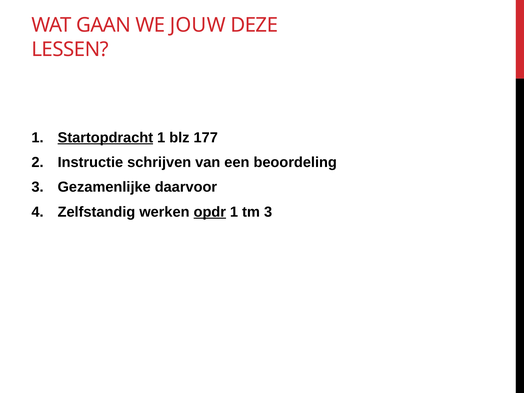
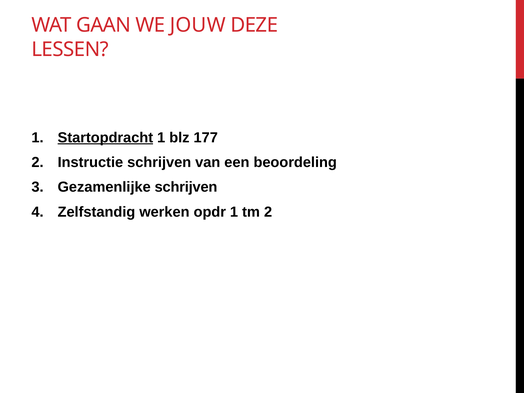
Gezamenlijke daarvoor: daarvoor -> schrijven
opdr underline: present -> none
tm 3: 3 -> 2
